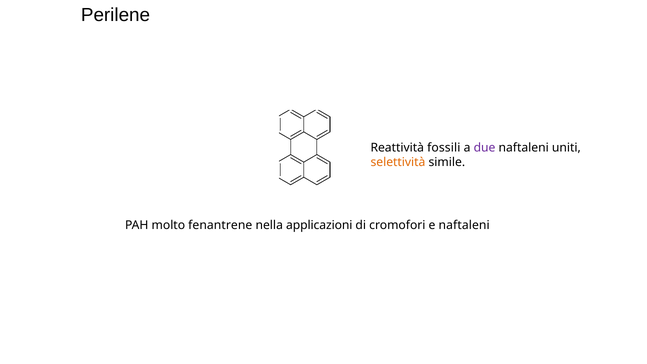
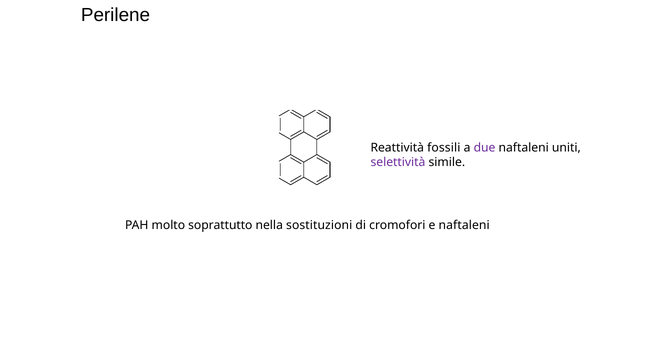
selettività colour: orange -> purple
fenantrene: fenantrene -> soprattutto
applicazioni: applicazioni -> sostituzioni
